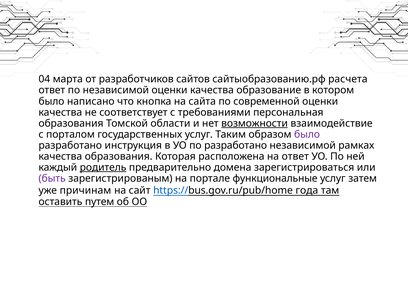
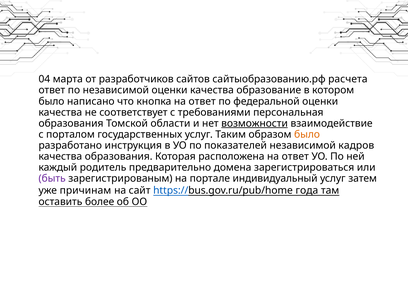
кнопка на сайта: сайта -> ответ
современной: современной -> федеральной
было at (307, 134) colour: purple -> orange
по разработано: разработано -> показателей
рамках: рамках -> кадров
родитель underline: present -> none
функциональные: функциональные -> индивидуальный
путем: путем -> более
